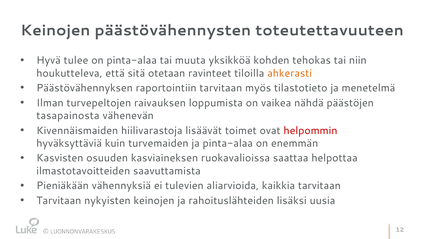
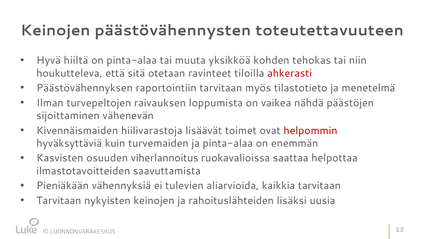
tulee: tulee -> hiiltä
ahkerasti colour: orange -> red
tasapainosta: tasapainosta -> sijoittaminen
kasviaineksen: kasviaineksen -> viherlannoitus
